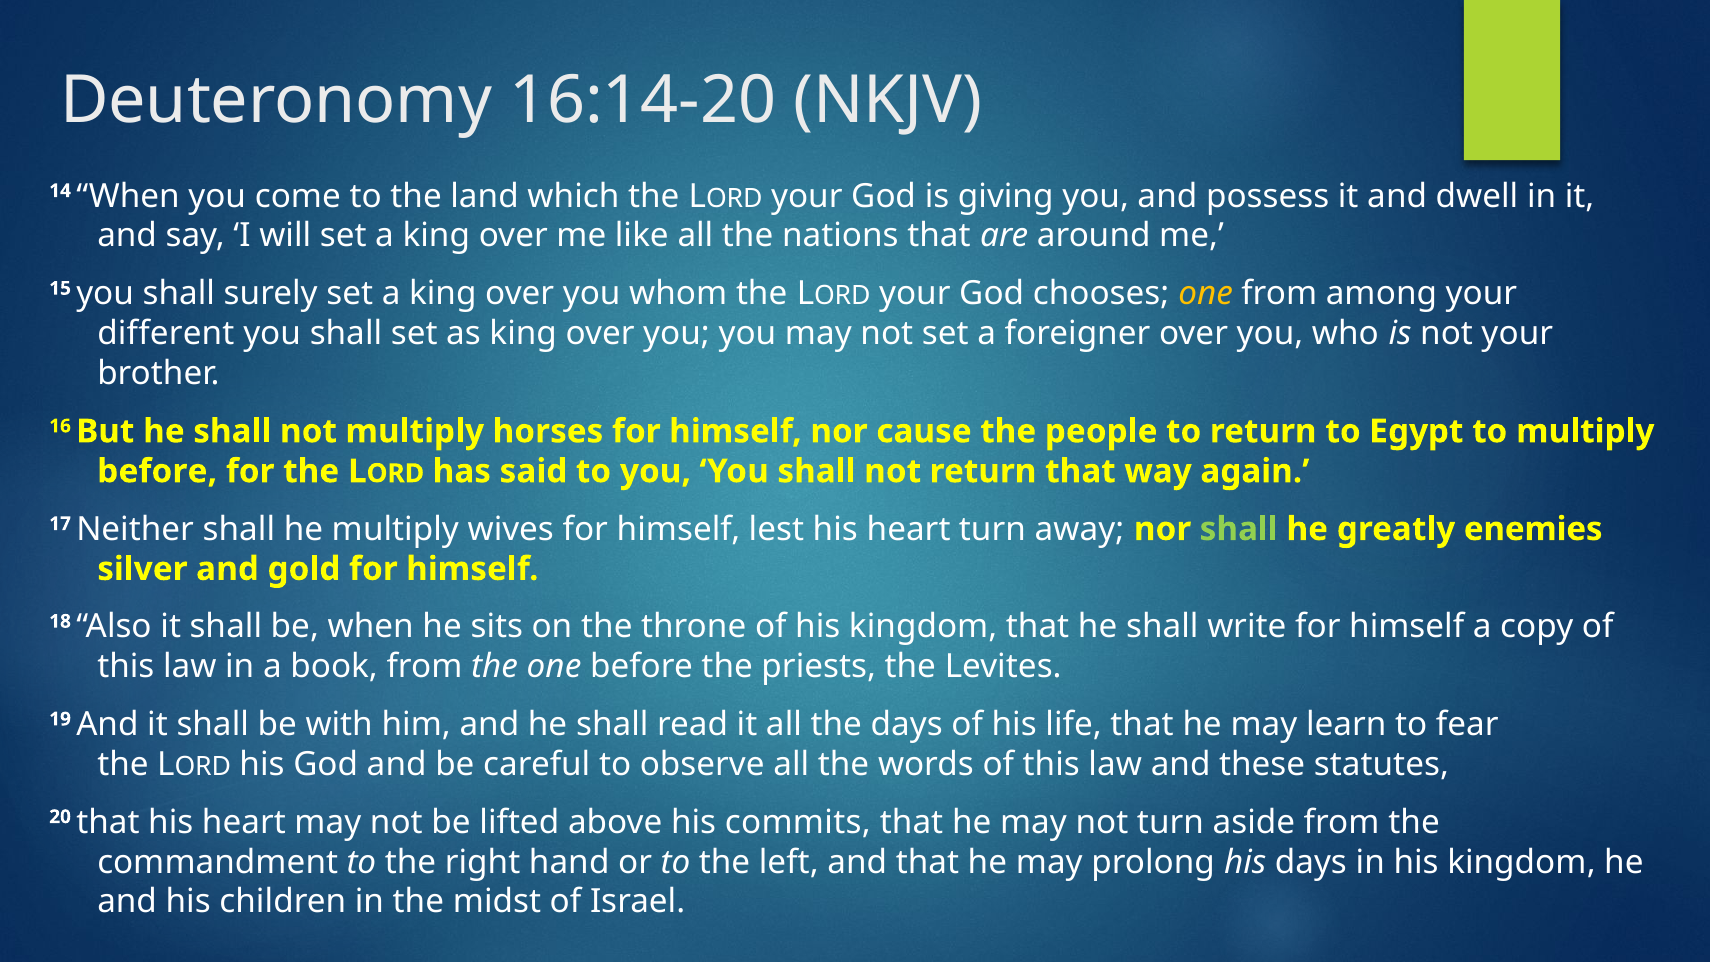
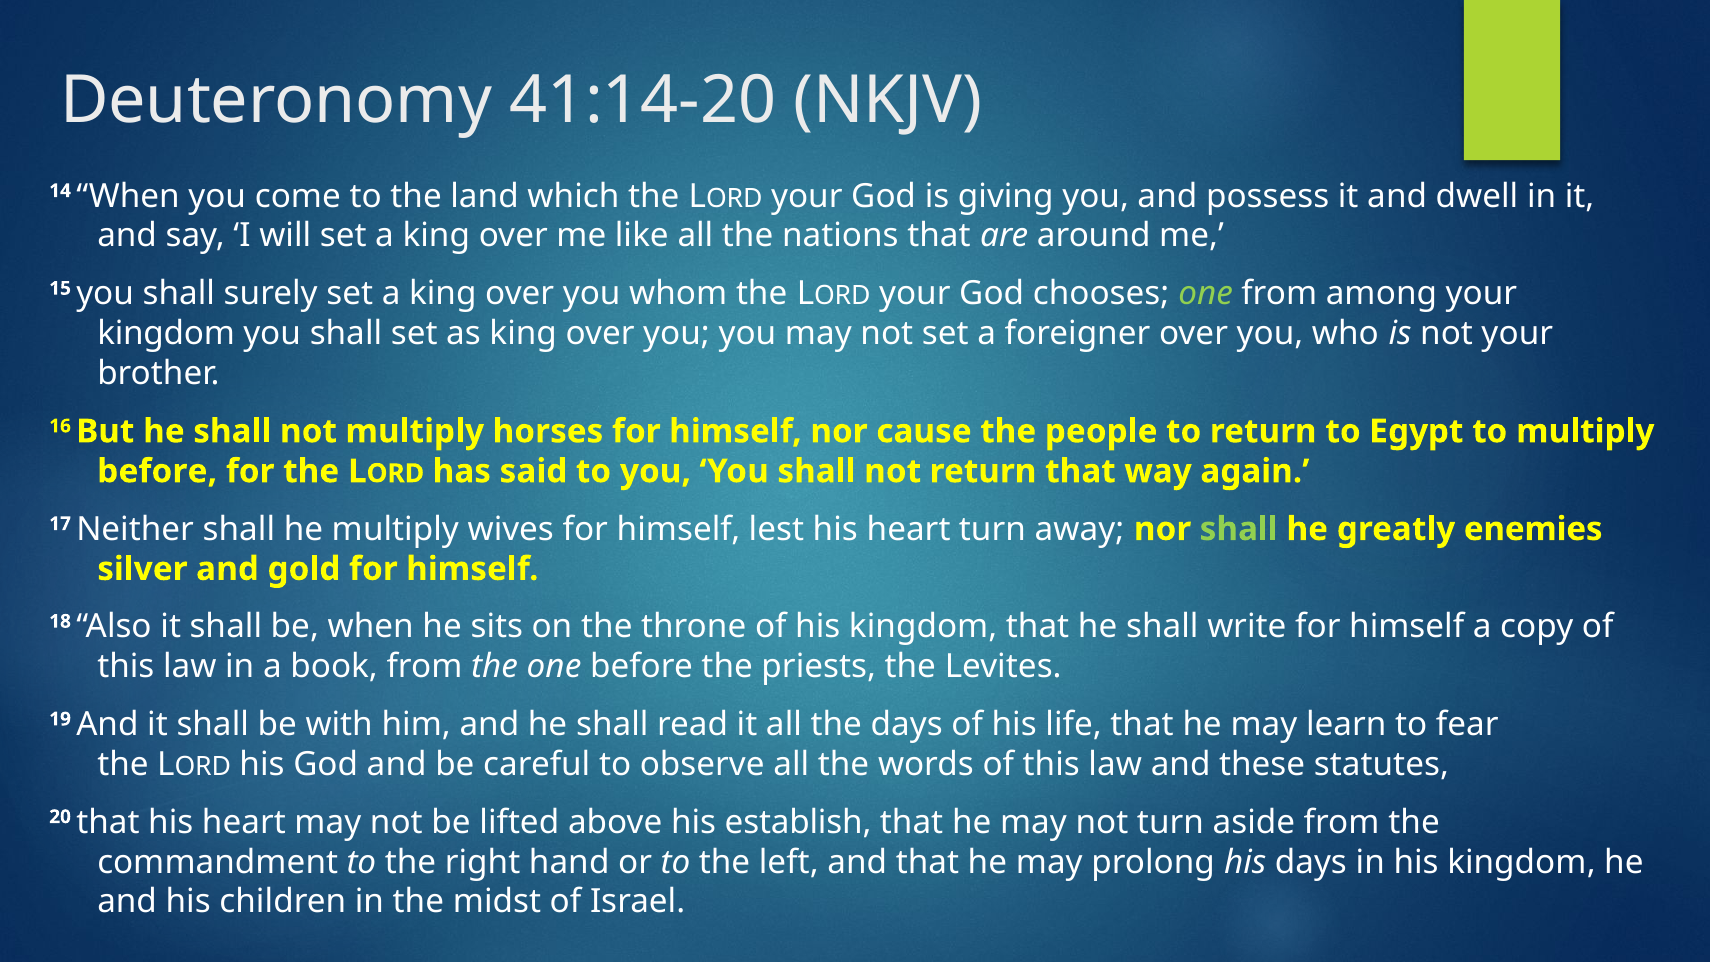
16:14-20: 16:14-20 -> 41:14-20
one at (1206, 294) colour: yellow -> light green
different at (166, 334): different -> kingdom
commits: commits -> establish
